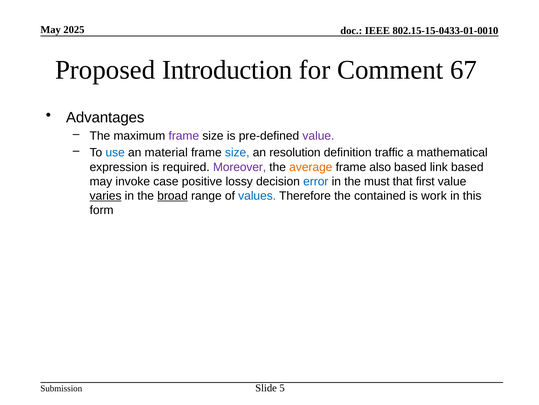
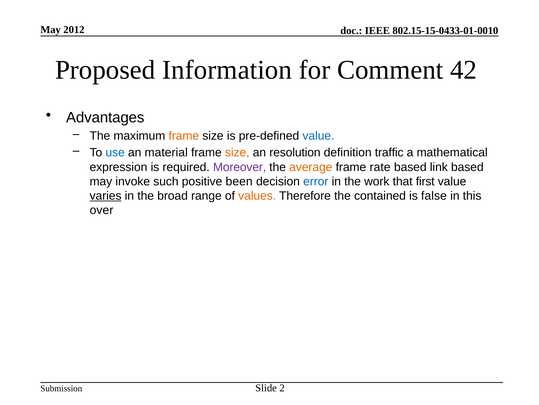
2025: 2025 -> 2012
Introduction: Introduction -> Information
67: 67 -> 42
frame at (184, 136) colour: purple -> orange
value at (318, 136) colour: purple -> blue
size at (237, 152) colour: blue -> orange
also: also -> rate
case: case -> such
lossy: lossy -> been
must: must -> work
broad underline: present -> none
values colour: blue -> orange
work: work -> false
form: form -> over
5: 5 -> 2
